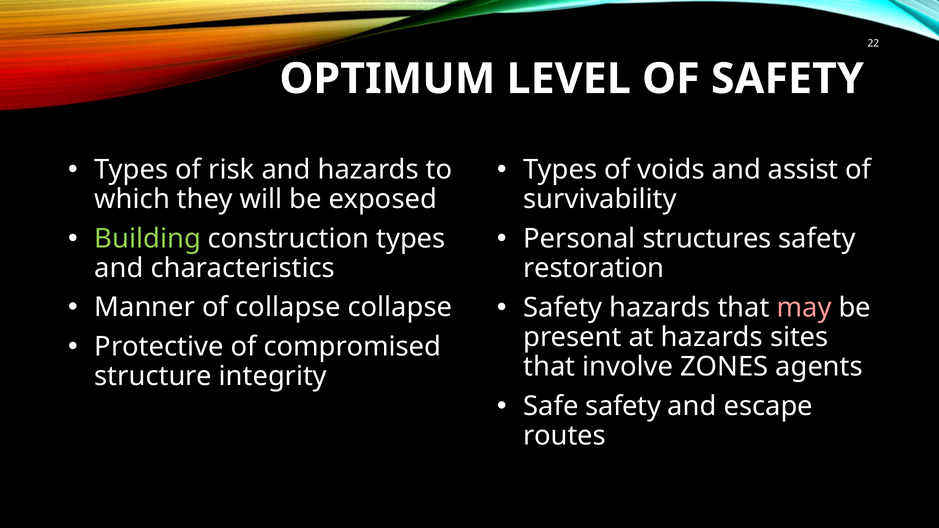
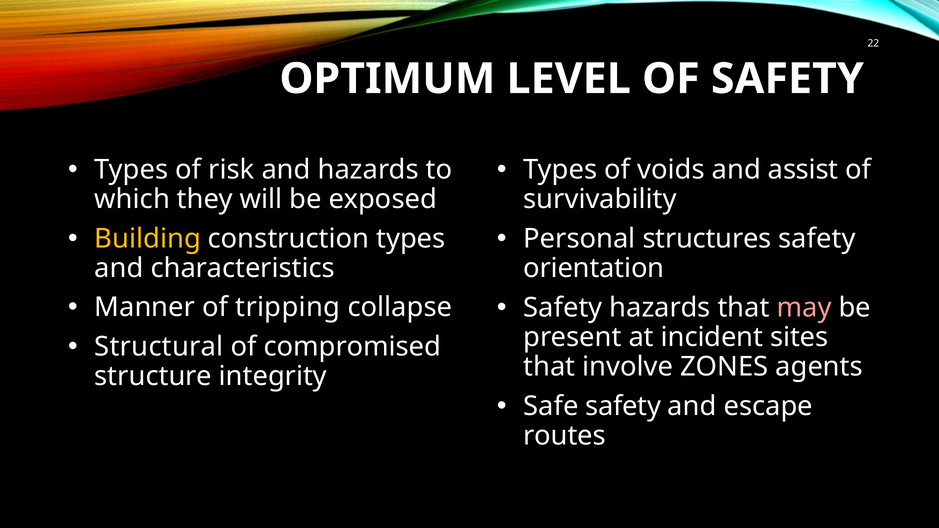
Building colour: light green -> yellow
restoration: restoration -> orientation
of collapse: collapse -> tripping
at hazards: hazards -> incident
Protective: Protective -> Structural
